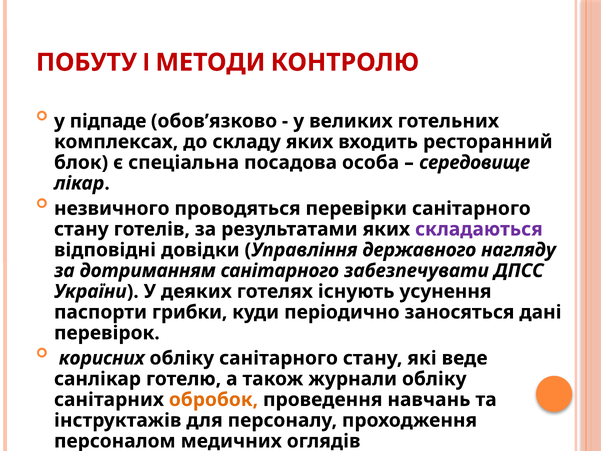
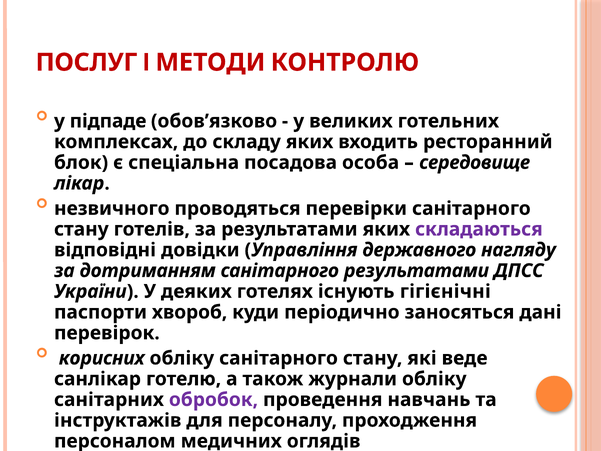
ПОБУТУ: ПОБУТУ -> ПОСЛУГ
санітарного забезпечувати: забезпечувати -> результатами
усунення: усунення -> гігієнічні
грибки: грибки -> хвороб
обробок colour: orange -> purple
